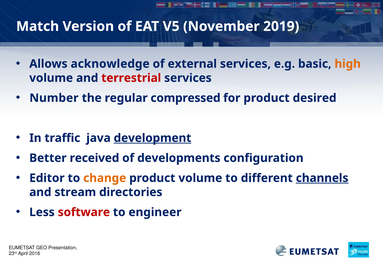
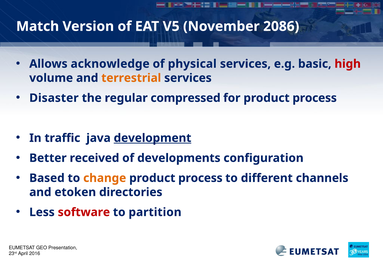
2019: 2019 -> 2086
external: external -> physical
high colour: orange -> red
terrestrial colour: red -> orange
Number: Number -> Disaster
for product desired: desired -> process
Editor: Editor -> Based
volume at (200, 178): volume -> process
channels underline: present -> none
stream: stream -> etoken
engineer: engineer -> partition
